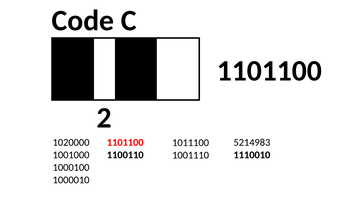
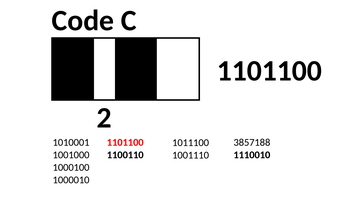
1020000: 1020000 -> 1010001
5214983: 5214983 -> 3857188
